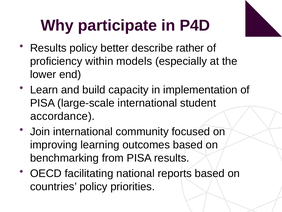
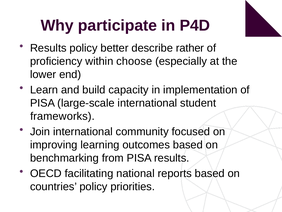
models: models -> choose
accordance: accordance -> frameworks
